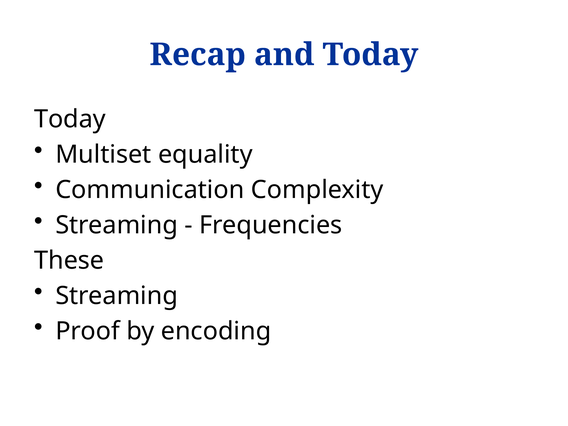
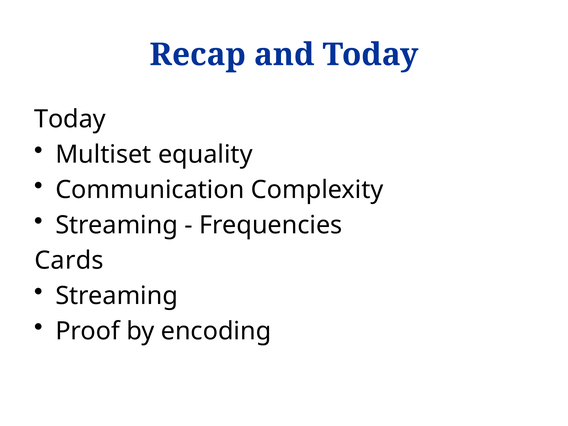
These: These -> Cards
